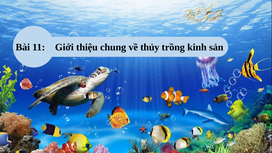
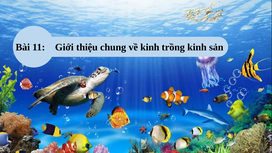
về thủy: thủy -> kinh
